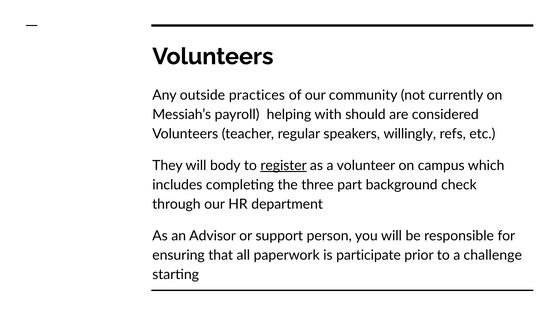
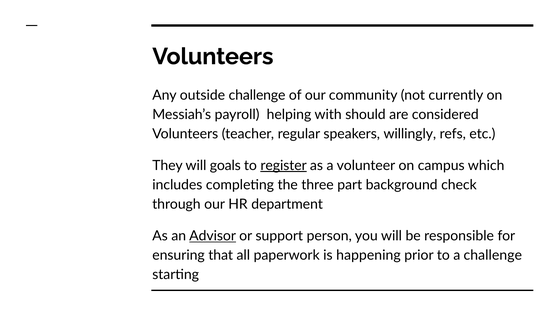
outside practices: practices -> challenge
body: body -> goals
Advisor underline: none -> present
participate: participate -> happening
